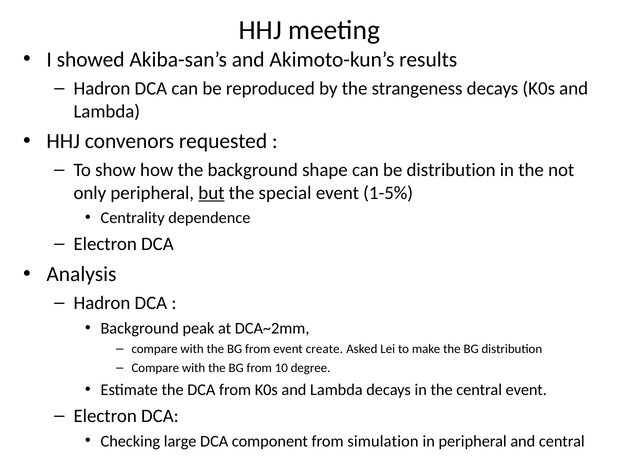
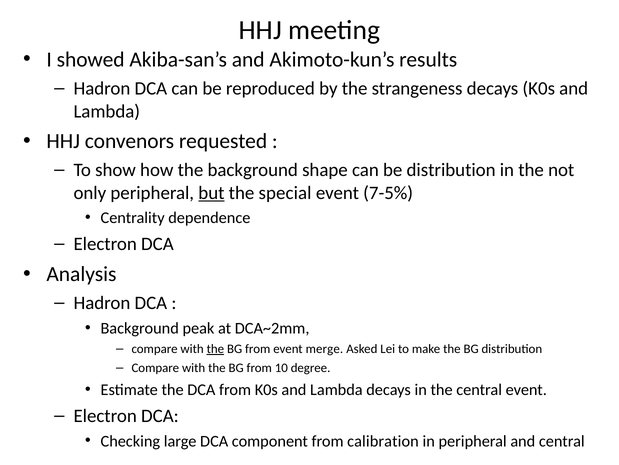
1-5%: 1-5% -> 7-5%
the at (215, 348) underline: none -> present
create: create -> merge
simulation: simulation -> calibration
